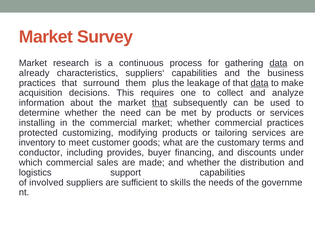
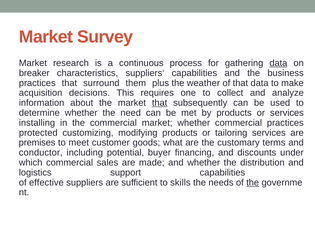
already: already -> breaker
leakage: leakage -> weather
data at (260, 83) underline: present -> none
inventory: inventory -> premises
provides: provides -> potential
involved: involved -> effective
the at (253, 182) underline: none -> present
